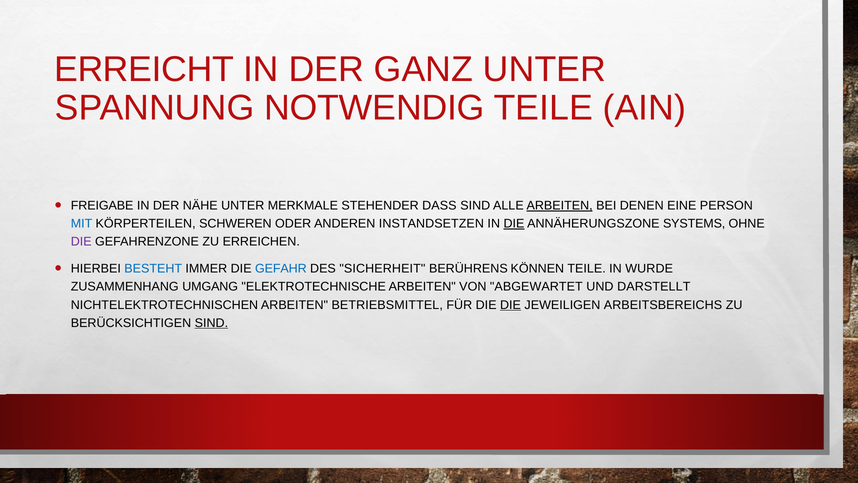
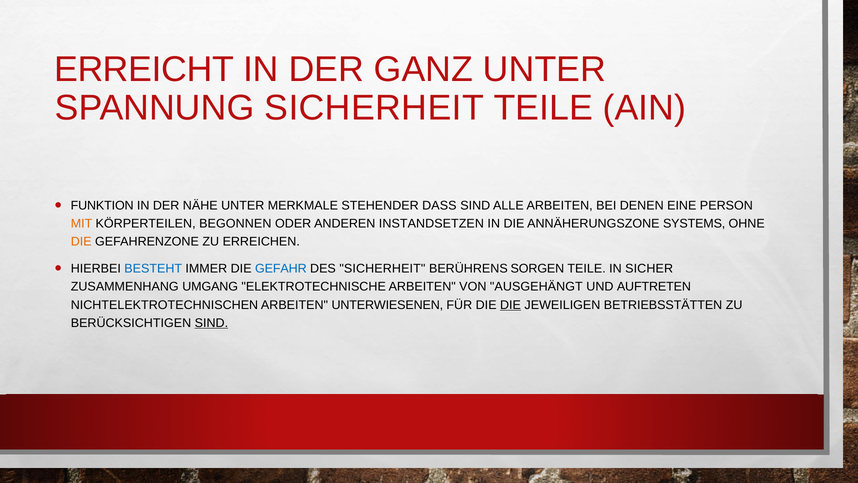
SPANNUNG NOTWENDIG: NOTWENDIG -> SICHERHEIT
FREIGABE: FREIGABE -> FUNKTION
ARBEITEN at (560, 206) underline: present -> none
MIT colour: blue -> orange
SCHWEREN: SCHWEREN -> BEGONNEN
DIE at (514, 224) underline: present -> none
DIE at (81, 242) colour: purple -> orange
KÖNNEN: KÖNNEN -> SORGEN
WURDE: WURDE -> SICHER
ABGEWARTET: ABGEWARTET -> AUSGEHÄNGT
DARSTELLT: DARSTELLT -> AUFTRETEN
BETRIEBSMITTEL: BETRIEBSMITTEL -> UNTERWIESENEN
ARBEITSBEREICHS: ARBEITSBEREICHS -> BETRIEBSSTÄTTEN
